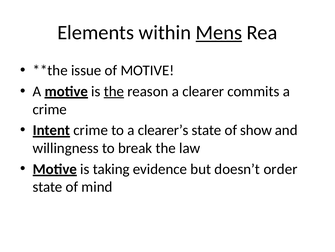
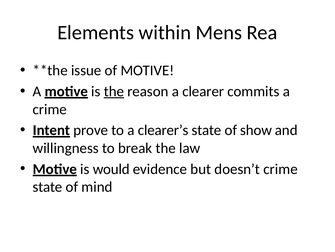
Mens underline: present -> none
crime at (91, 130): crime -> prove
taking: taking -> would
doesn’t order: order -> crime
